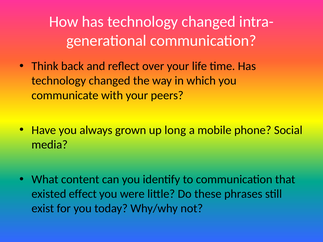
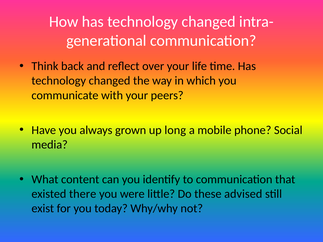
effect: effect -> there
phrases: phrases -> advised
